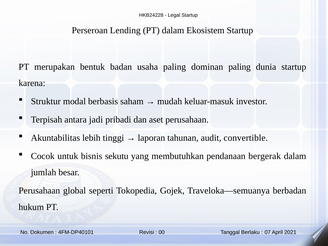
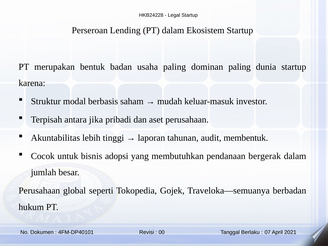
jadi: jadi -> jika
convertible: convertible -> membentuk
sekutu: sekutu -> adopsi
